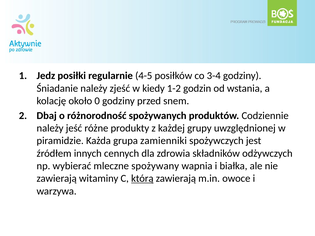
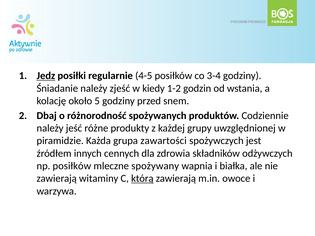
Jedz underline: none -> present
0: 0 -> 5
zamienniki: zamienniki -> zawartości
np wybierać: wybierać -> posiłków
